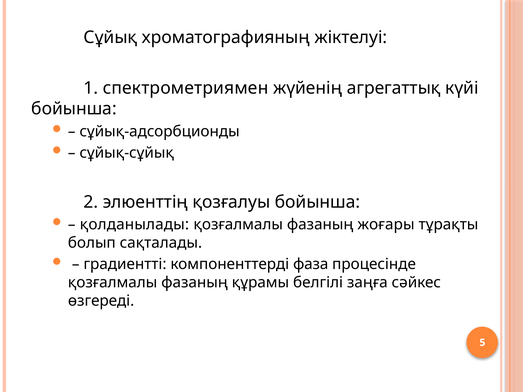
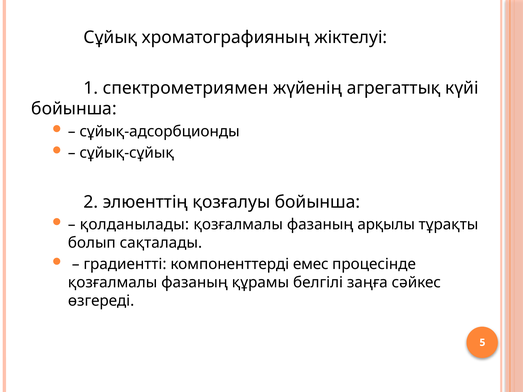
жоғары: жоғары -> арқылы
фаза: фаза -> емес
